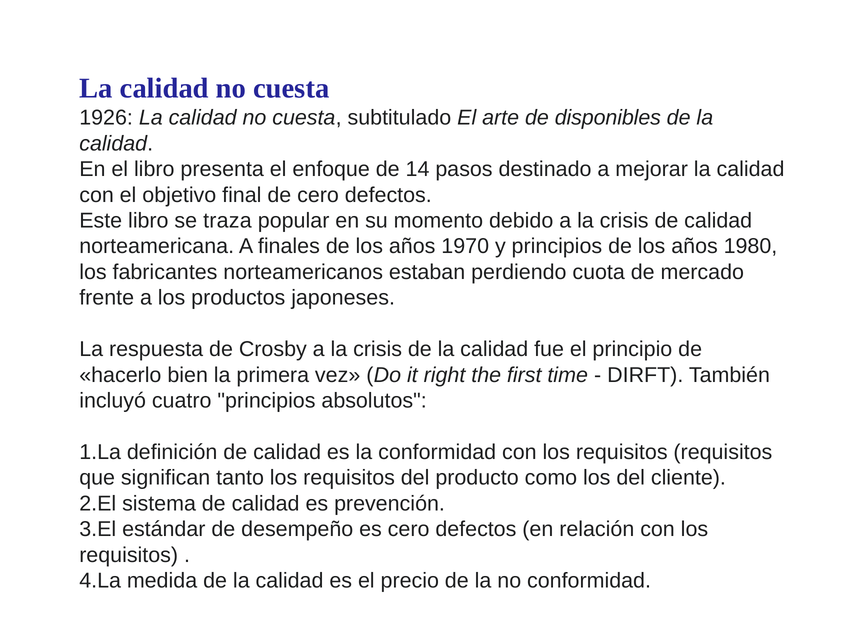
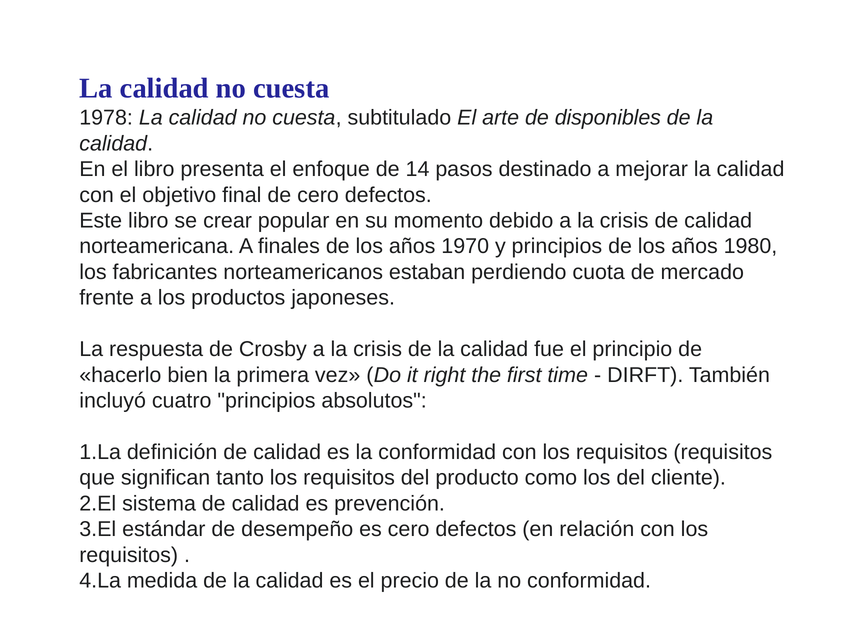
1926: 1926 -> 1978
traza: traza -> crear
